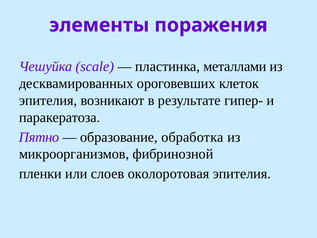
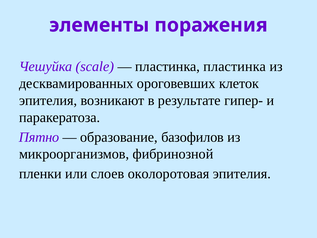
пластинка металлами: металлами -> пластинка
обработка: обработка -> базофилов
